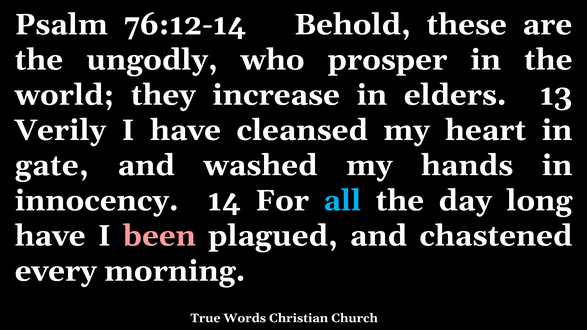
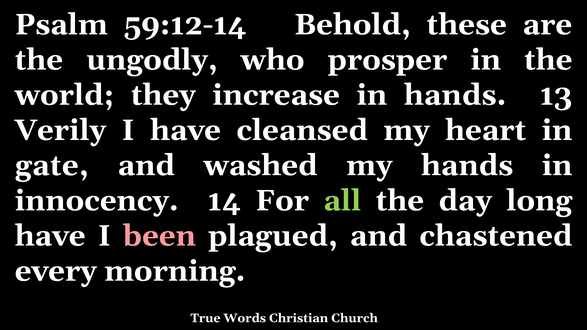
76:12-14: 76:12-14 -> 59:12-14
in elders: elders -> hands
all colour: light blue -> light green
